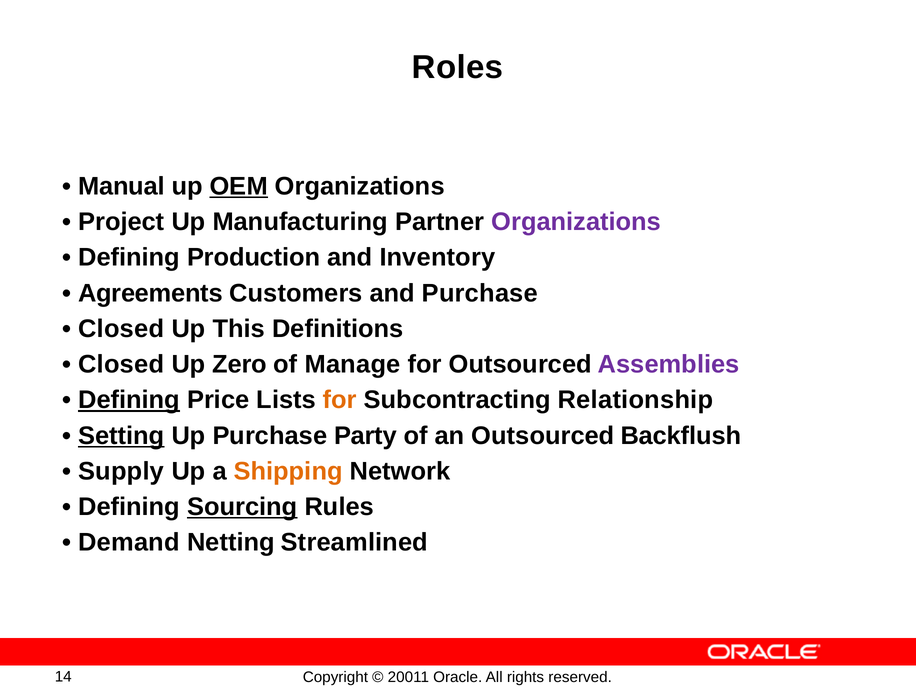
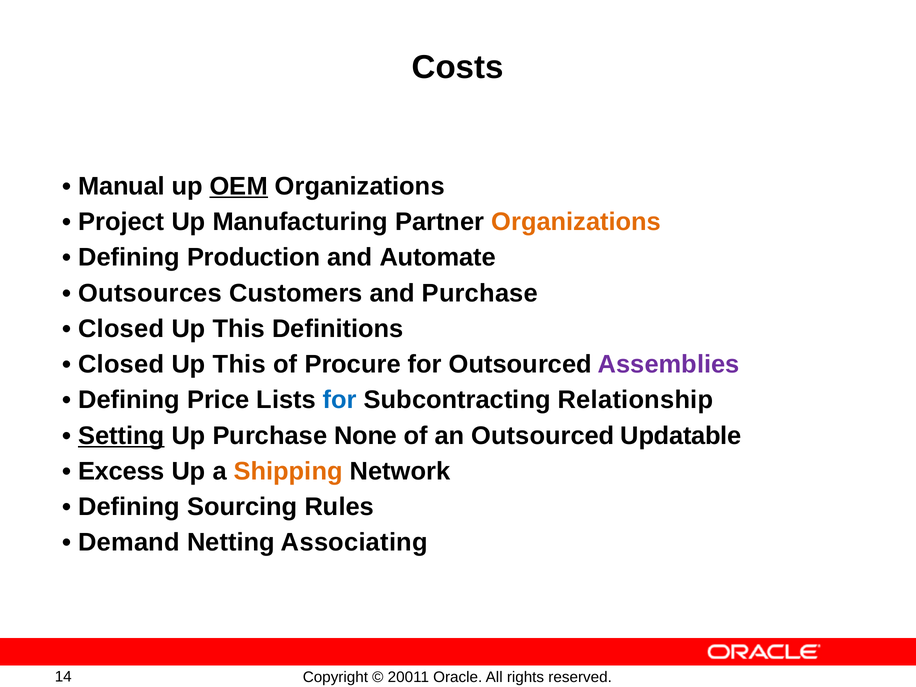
Roles: Roles -> Costs
Organizations at (576, 222) colour: purple -> orange
Inventory: Inventory -> Automate
Agreements: Agreements -> Outsources
Zero at (240, 364): Zero -> This
Manage: Manage -> Procure
Defining at (129, 400) underline: present -> none
for at (340, 400) colour: orange -> blue
Party: Party -> None
Backflush: Backflush -> Updatable
Supply: Supply -> Excess
Sourcing underline: present -> none
Streamlined: Streamlined -> Associating
